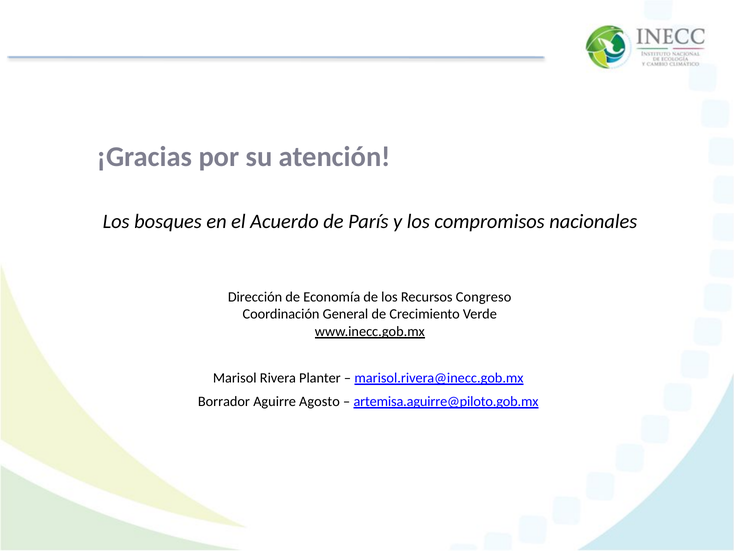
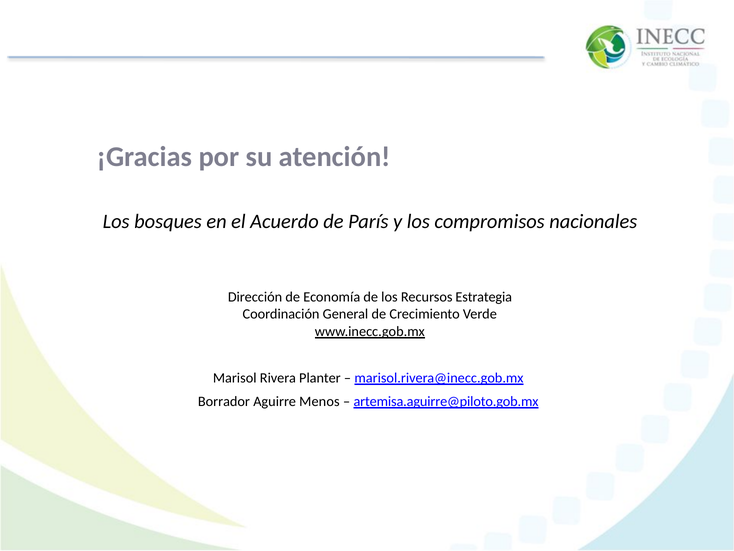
Congreso: Congreso -> Estrategia
Agosto: Agosto -> Menos
